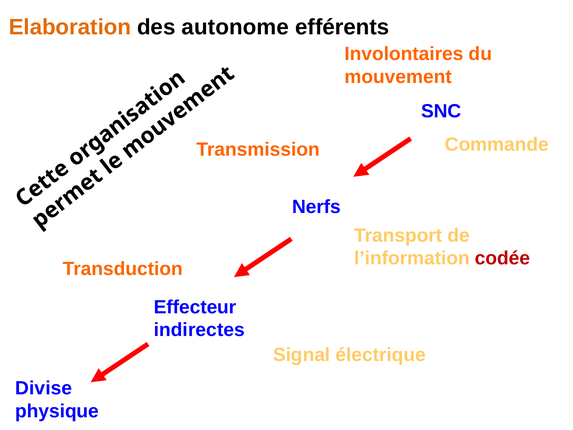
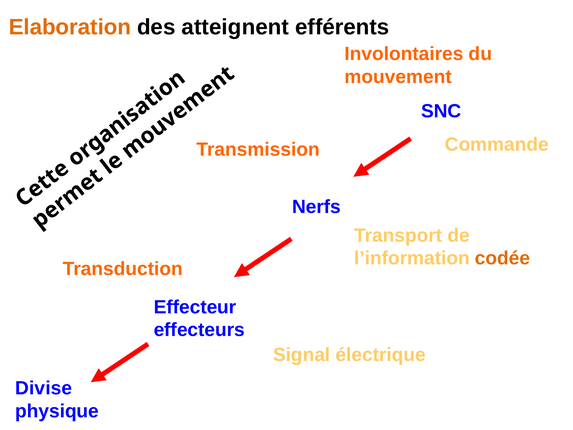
autonome: autonome -> atteignent
codée colour: red -> orange
indirectes: indirectes -> effecteurs
